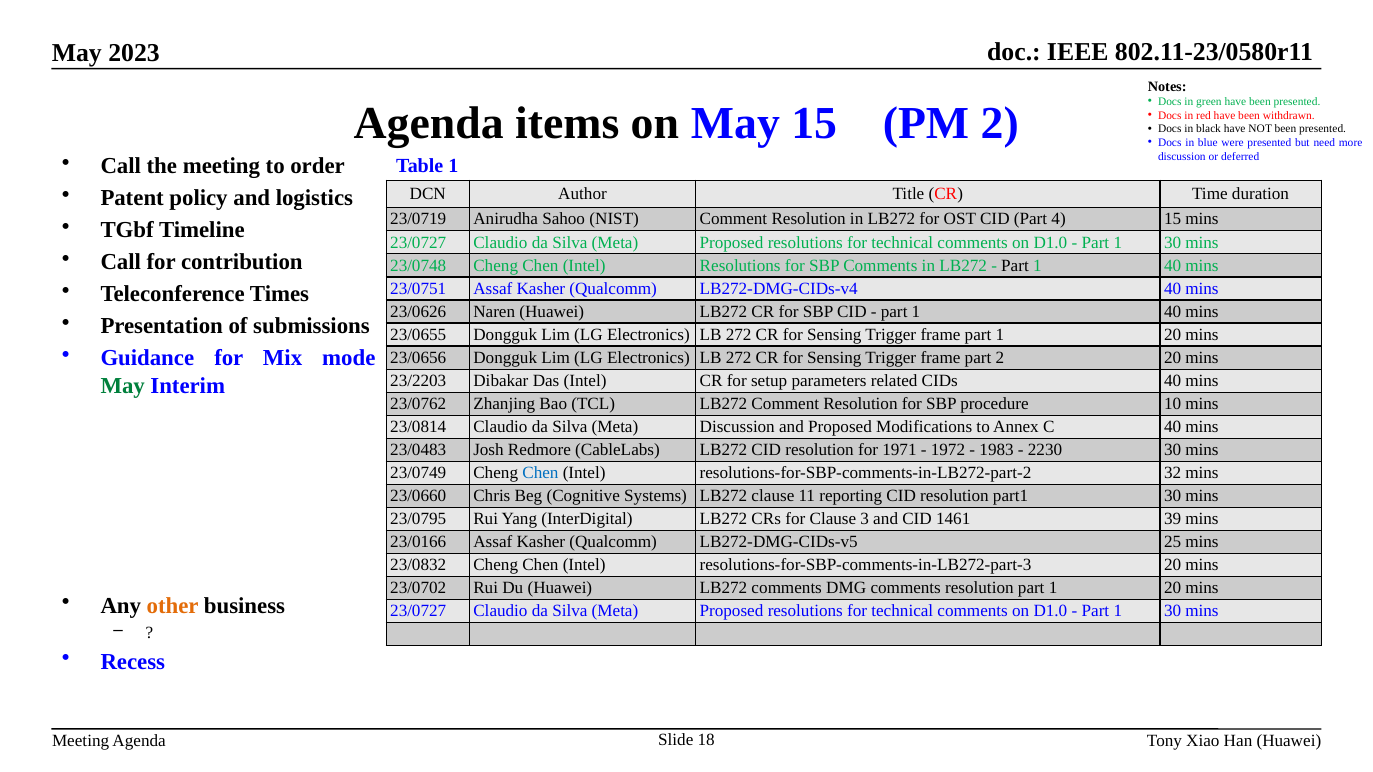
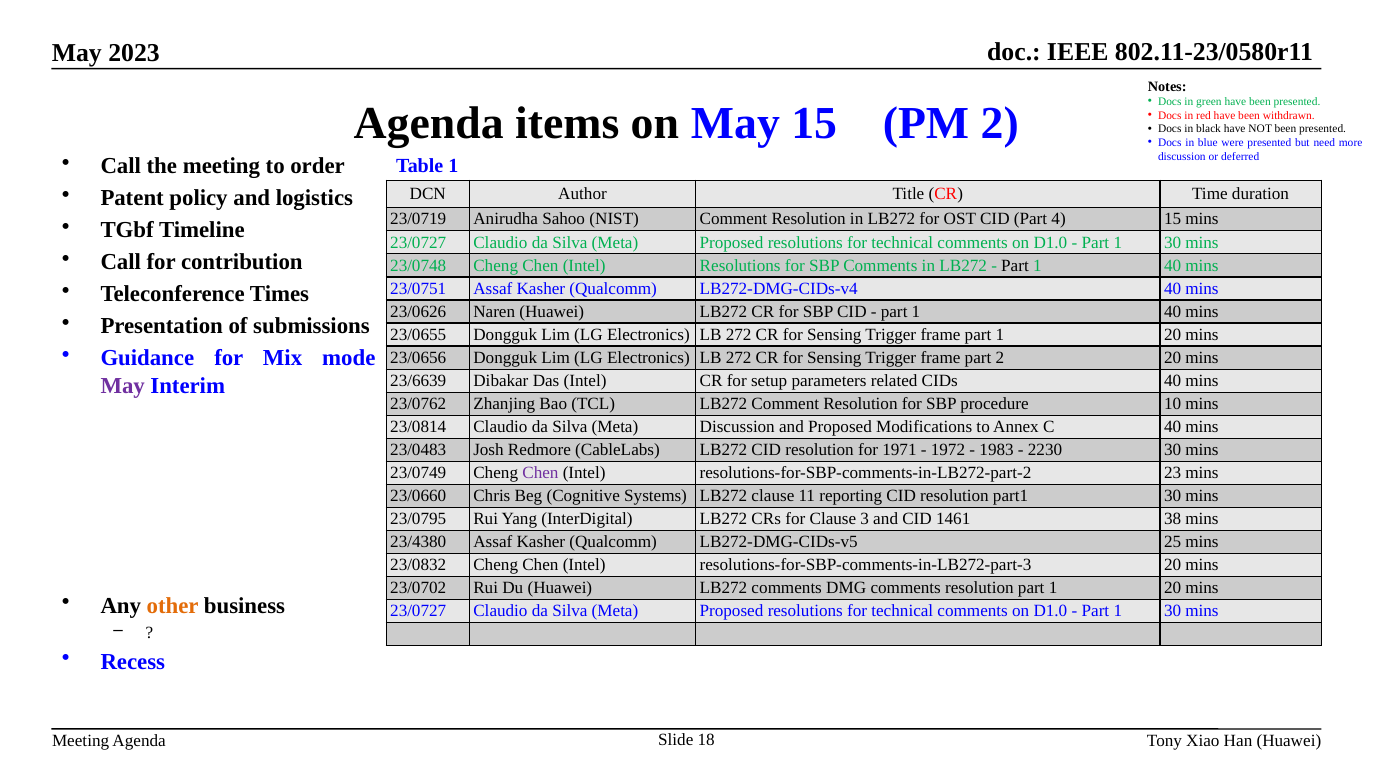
23/2203: 23/2203 -> 23/6639
May at (123, 386) colour: green -> purple
Chen at (540, 473) colour: blue -> purple
32: 32 -> 23
39: 39 -> 38
23/0166: 23/0166 -> 23/4380
